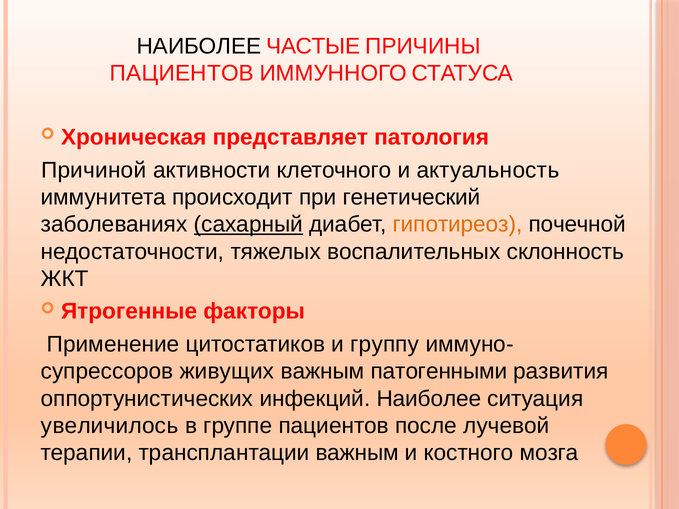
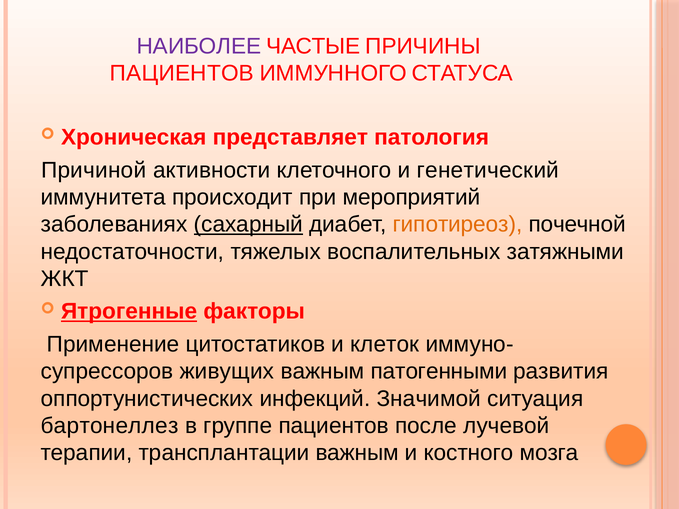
НАИБОЛЕЕ at (199, 46) colour: black -> purple
актуальность: актуальность -> генетический
генетический: генетический -> мероприятий
склонность: склонность -> затяжными
Ятрогенные underline: none -> present
группу: группу -> клеток
инфекций Наиболее: Наиболее -> Значимой
увеличилось: увеличилось -> бартонеллез
